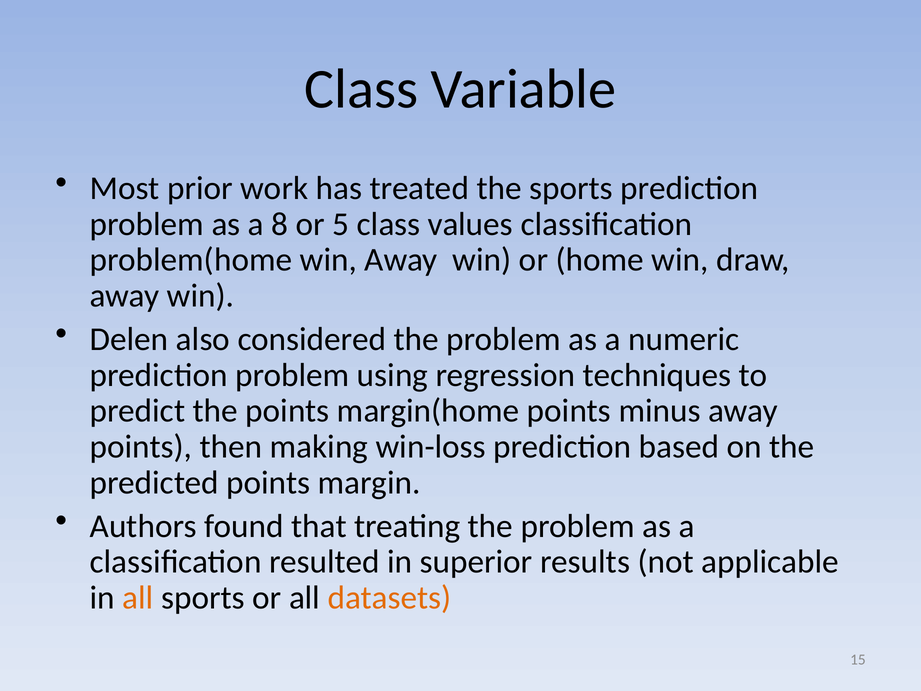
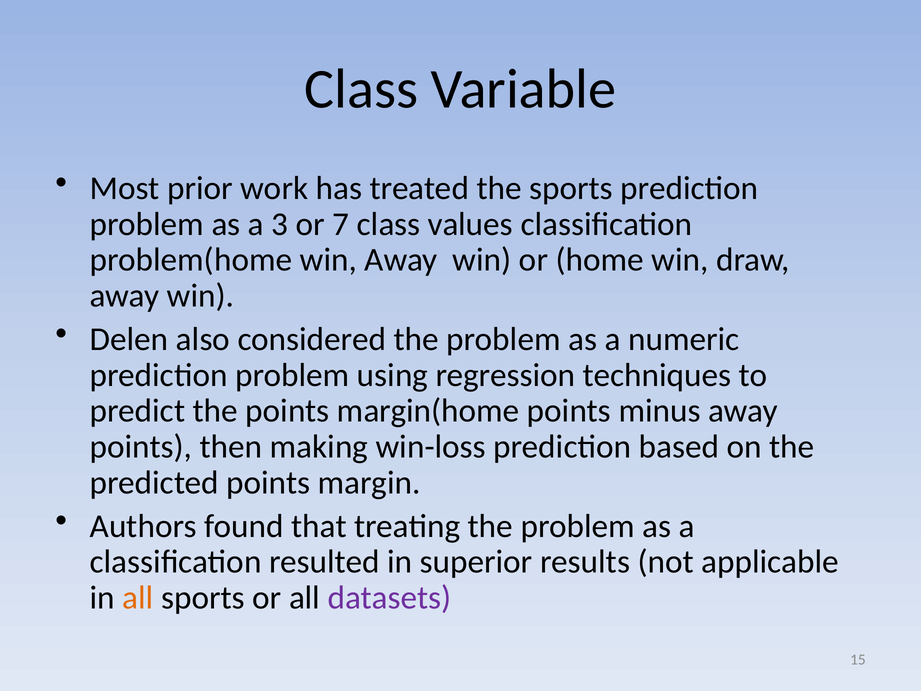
8: 8 -> 3
5: 5 -> 7
datasets colour: orange -> purple
